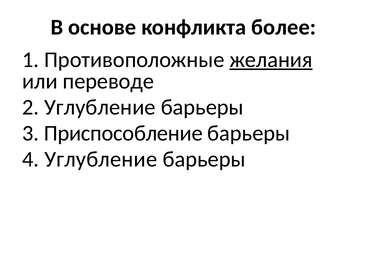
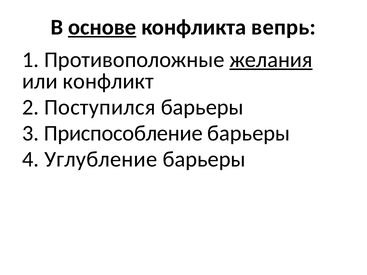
основе underline: none -> present
более: более -> вепрь
переводе: переводе -> конфликт
2 Углубление: Углубление -> Поступился
